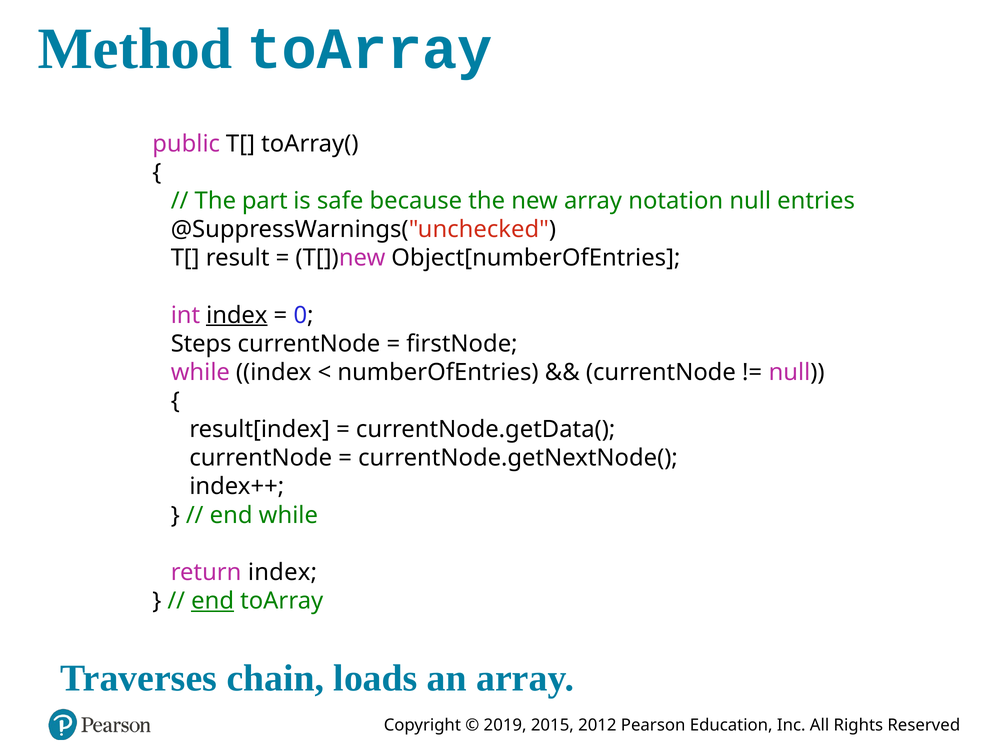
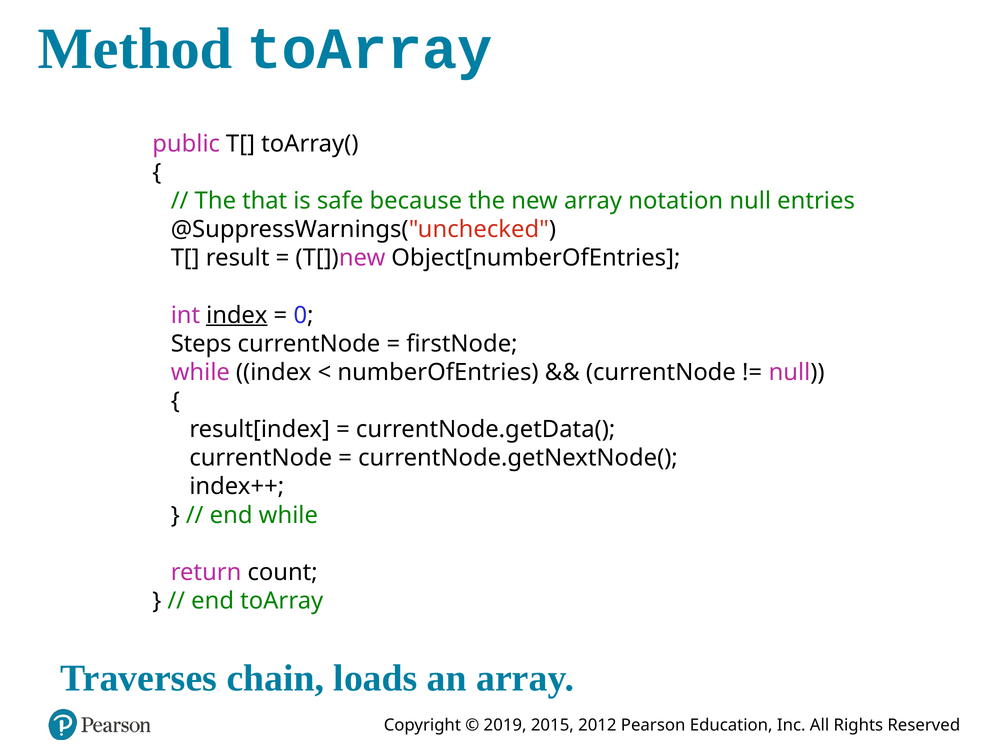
part: part -> that
return index: index -> count
end at (213, 601) underline: present -> none
